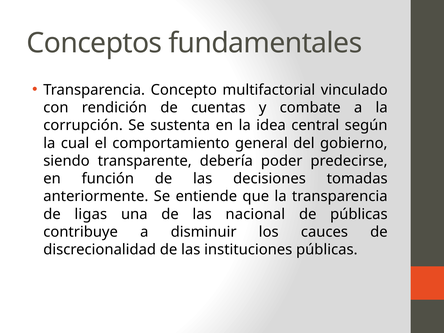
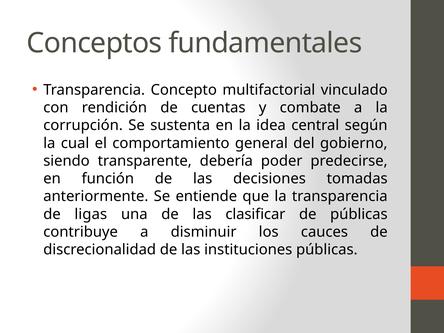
nacional: nacional -> clasificar
